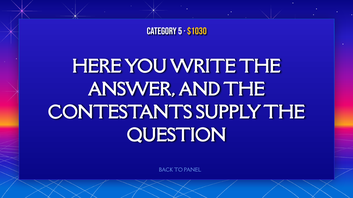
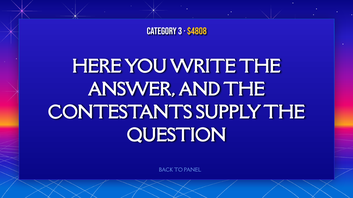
5: 5 -> 3
$1030: $1030 -> $4808
